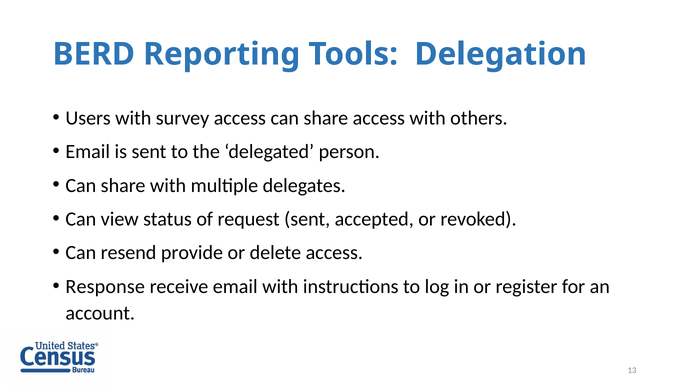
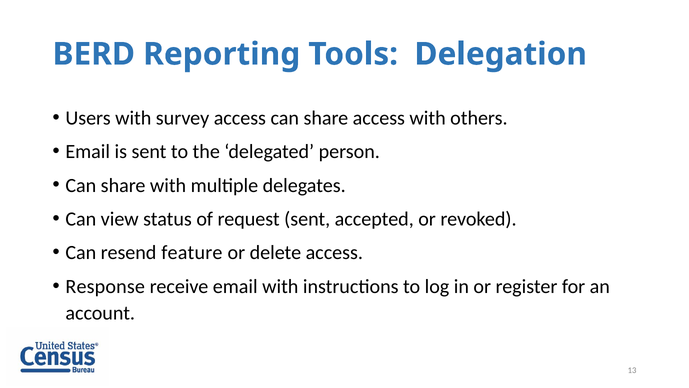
provide: provide -> feature
